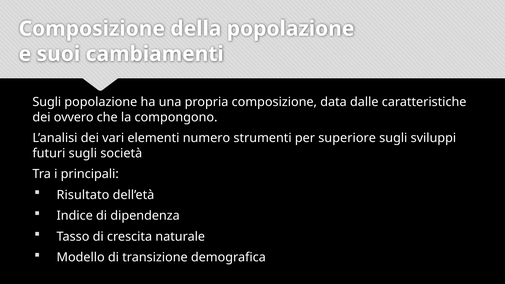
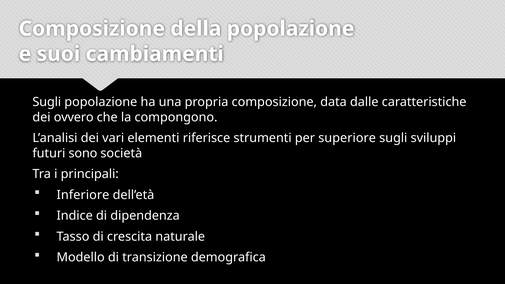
numero: numero -> riferisce
futuri sugli: sugli -> sono
Risultato: Risultato -> Inferiore
